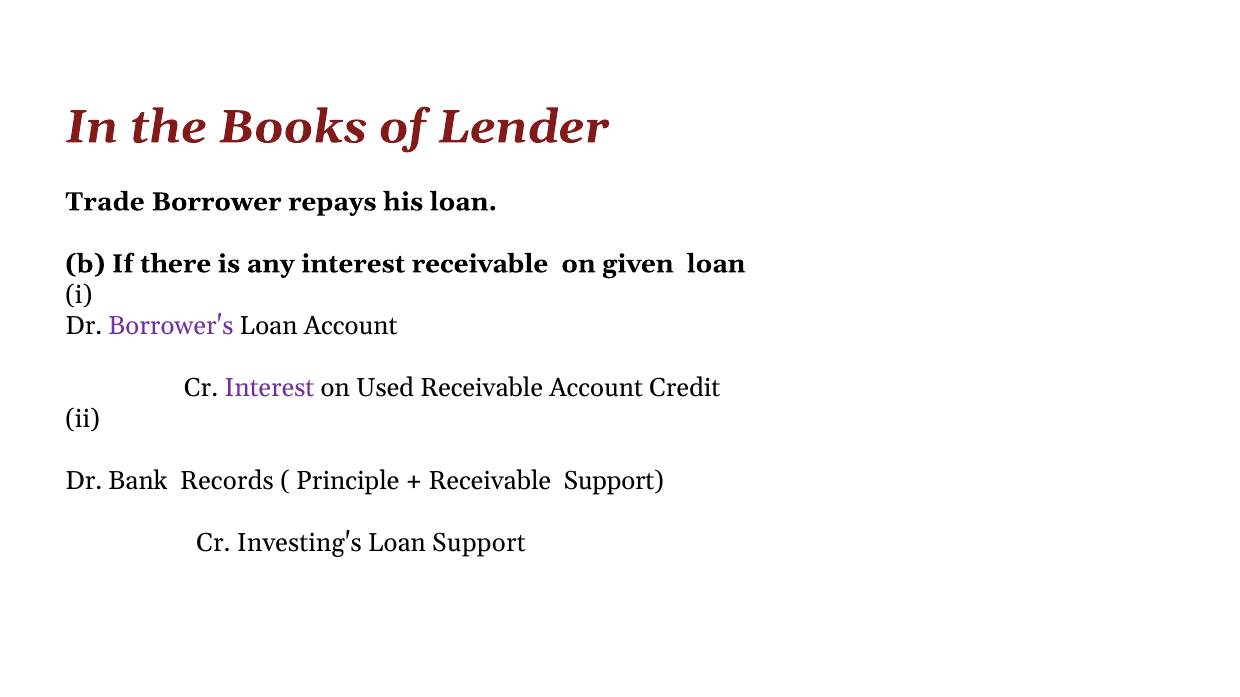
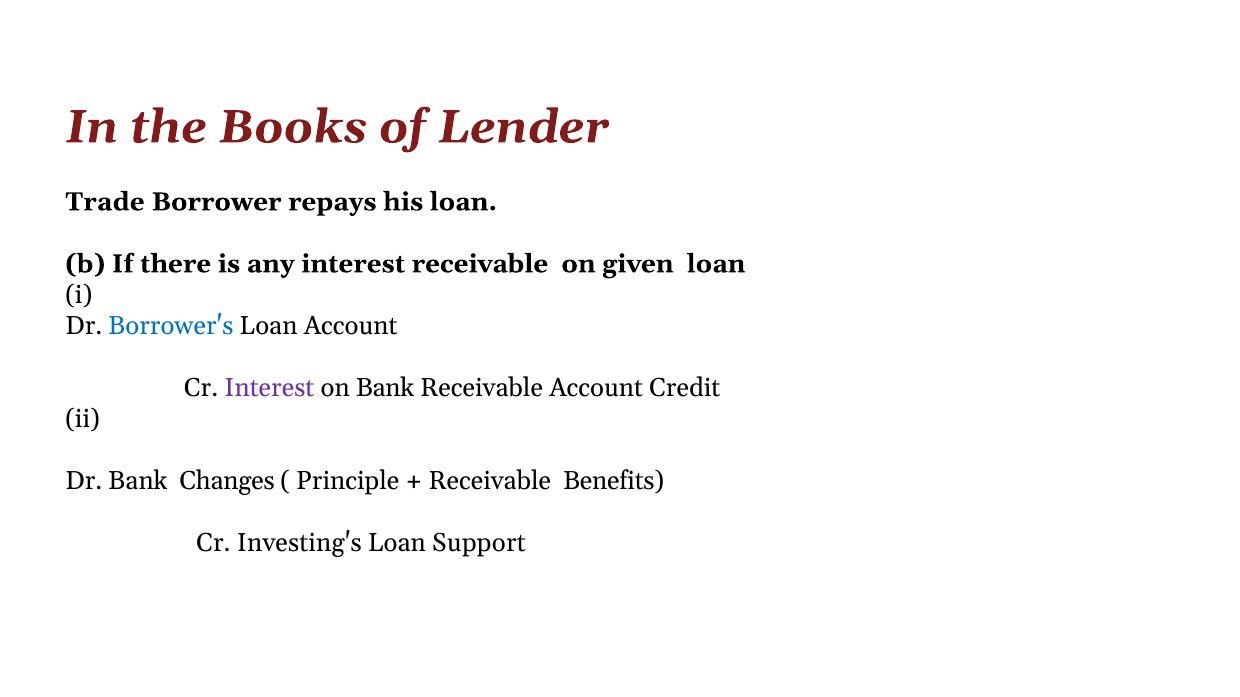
Borrower's colour: purple -> blue
on Used: Used -> Bank
Records: Records -> Changes
Receivable Support: Support -> Benefits
